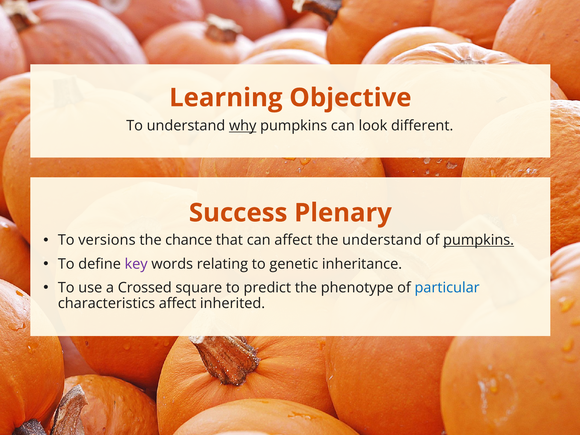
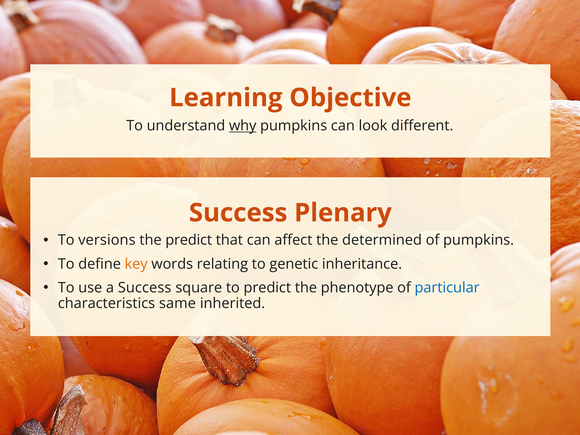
the chance: chance -> predict
the understand: understand -> determined
pumpkins at (479, 240) underline: present -> none
key colour: purple -> orange
a Crossed: Crossed -> Success
characteristics affect: affect -> same
